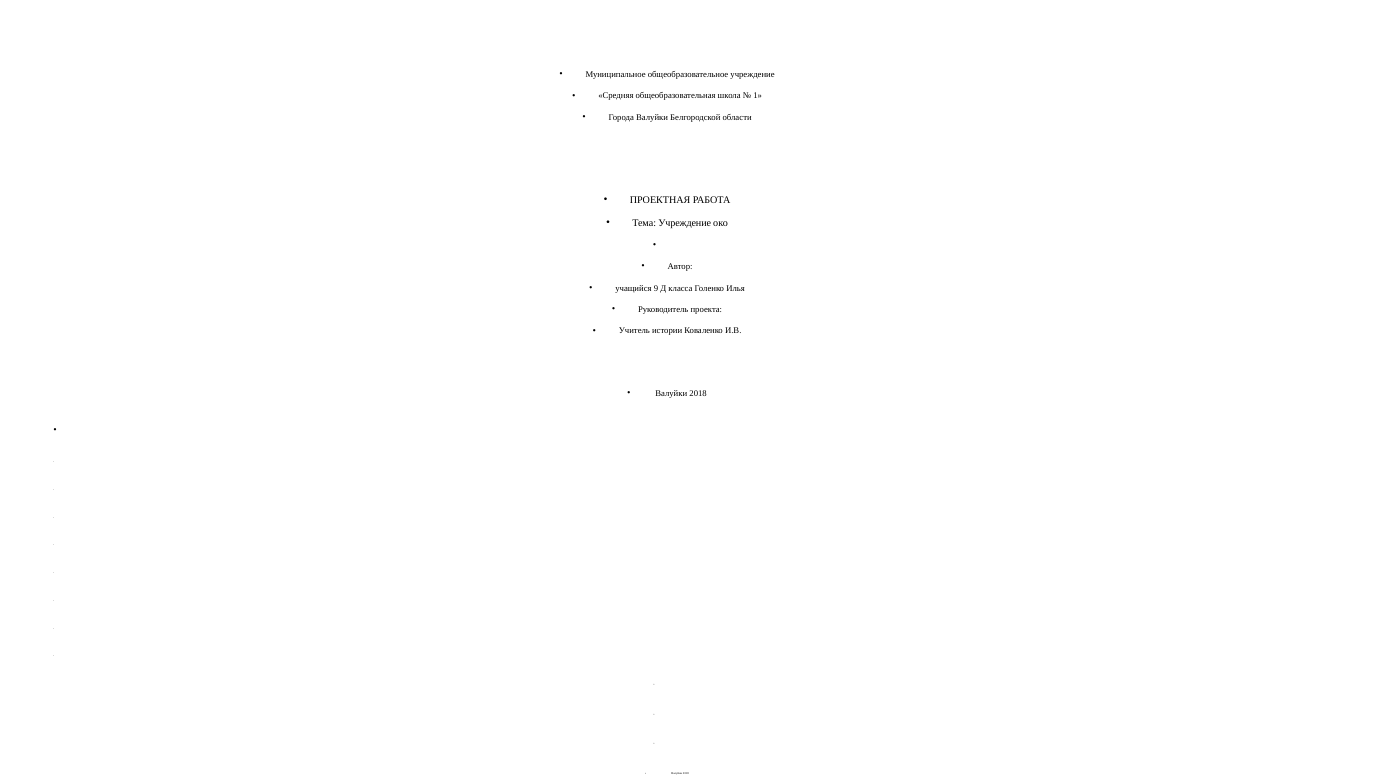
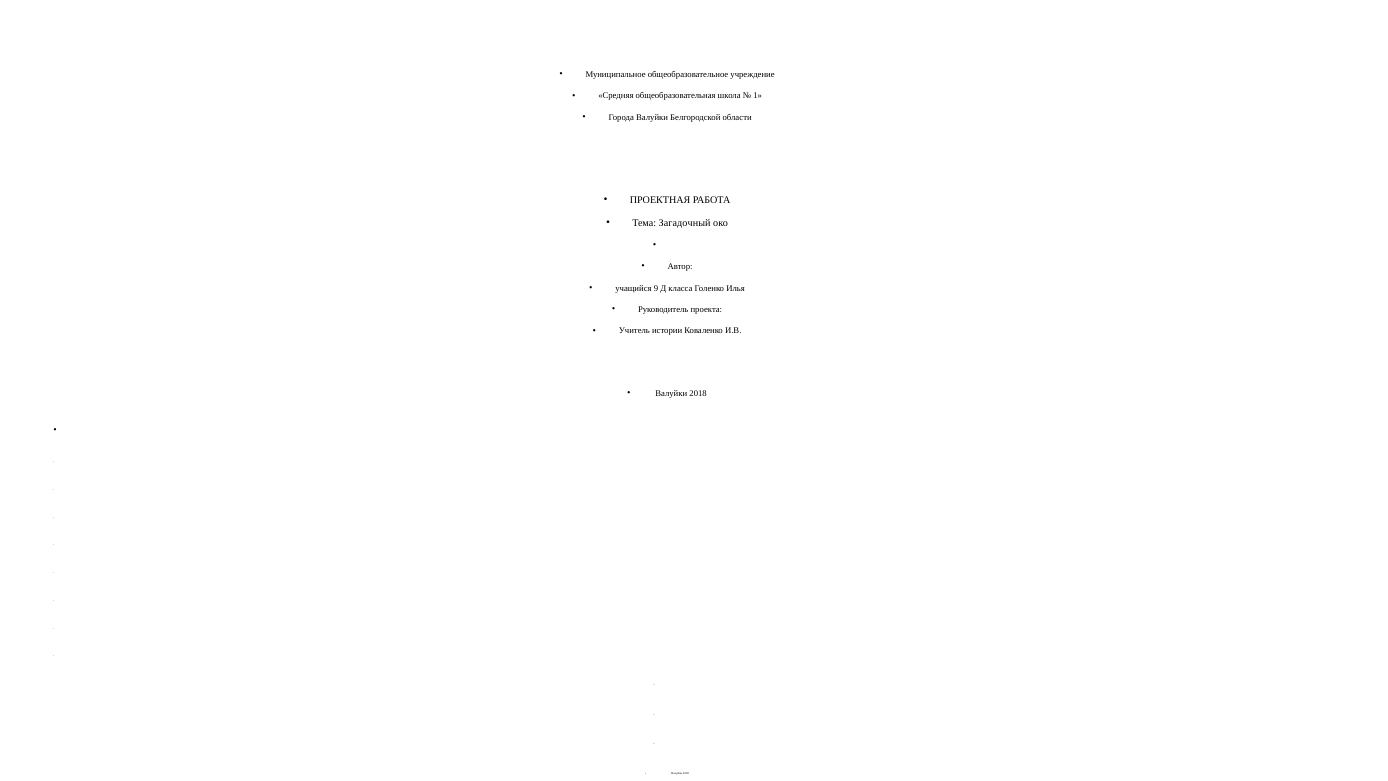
Тема Учреждение: Учреждение -> Загадочный
